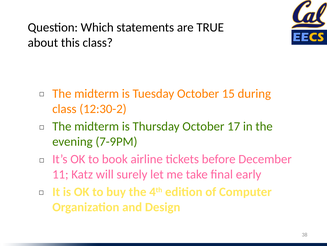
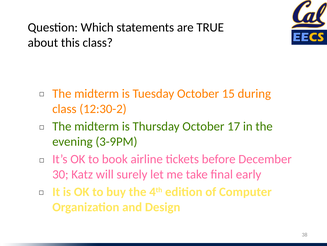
7-9PM: 7-9PM -> 3-9PM
11: 11 -> 30
